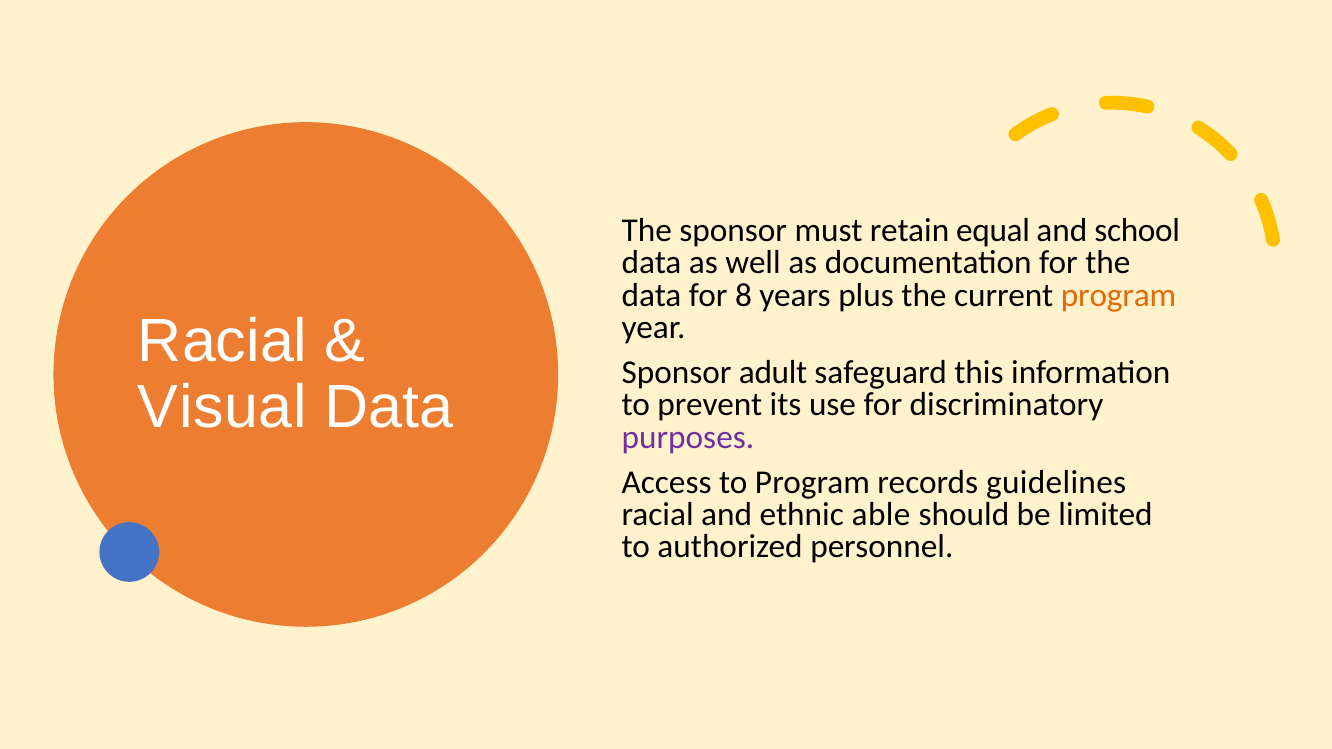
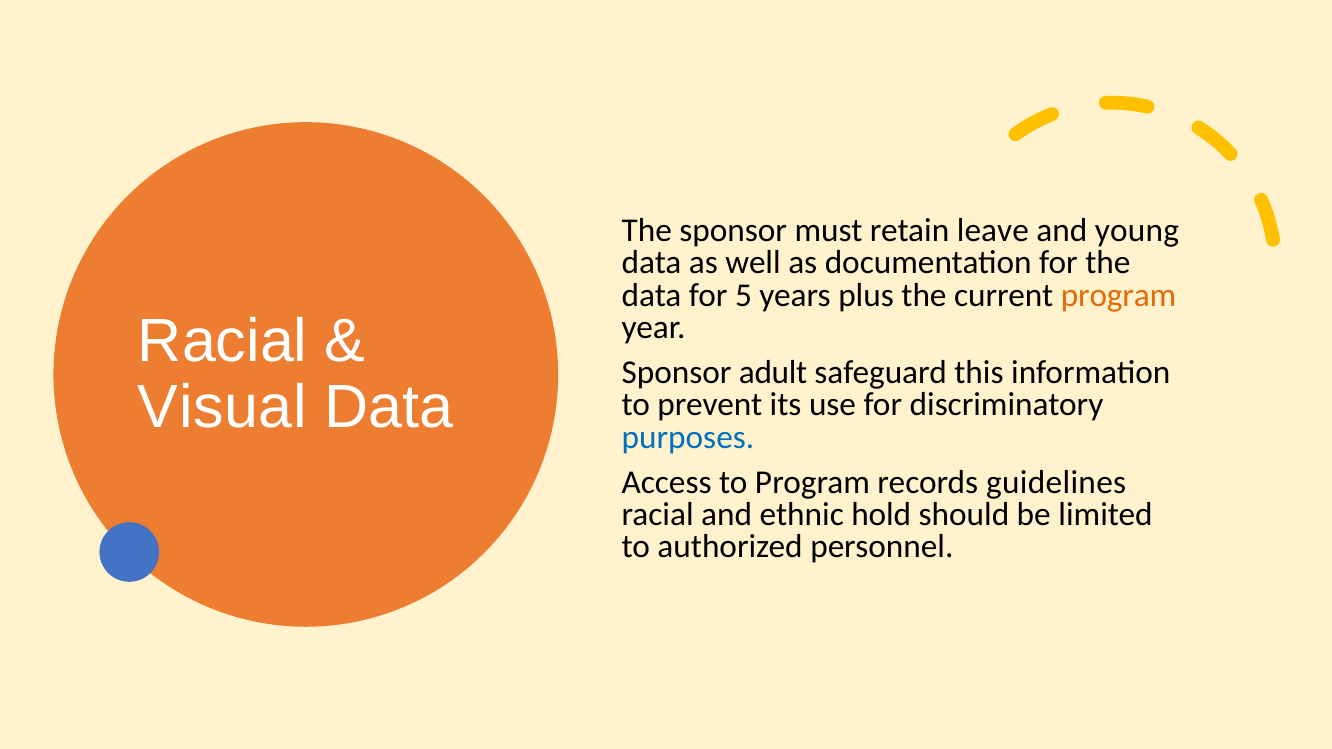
equal: equal -> leave
school: school -> young
8: 8 -> 5
purposes colour: purple -> blue
able: able -> hold
